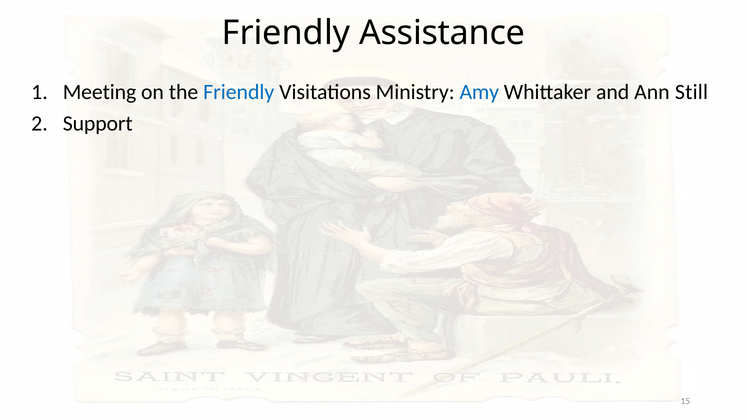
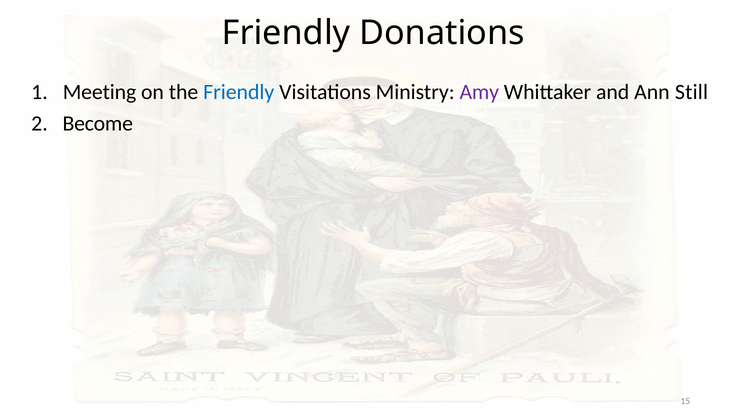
Assistance: Assistance -> Donations
Amy colour: blue -> purple
Support: Support -> Become
